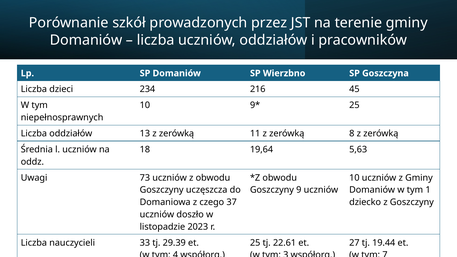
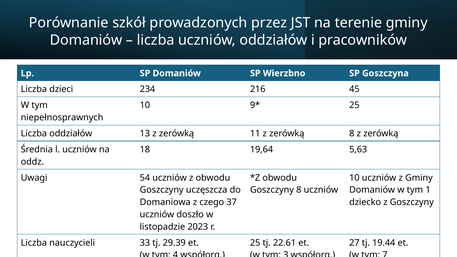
73: 73 -> 54
Goszczyny 9: 9 -> 8
